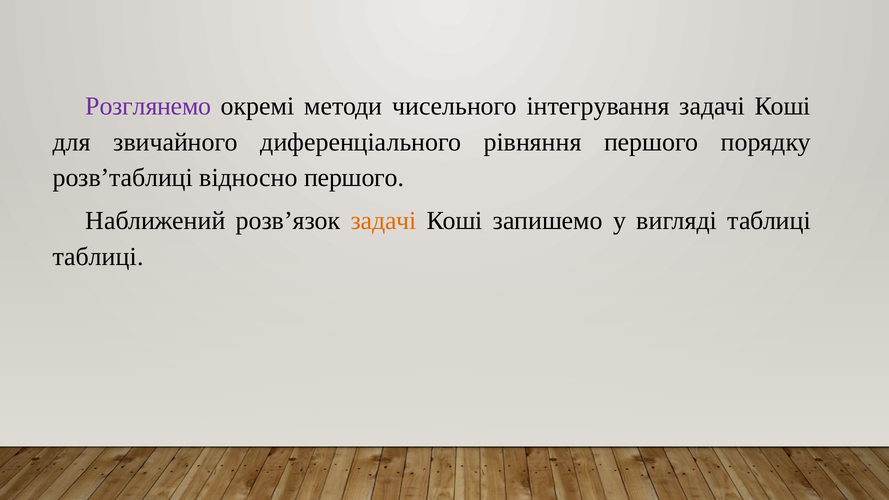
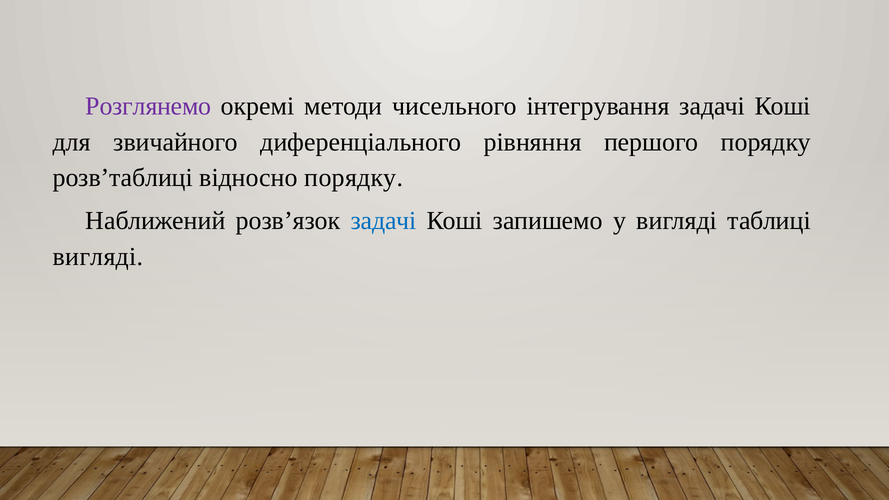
відносно першого: першого -> порядку
задачі at (384, 221) colour: orange -> blue
таблиці at (98, 257): таблиці -> вигляді
